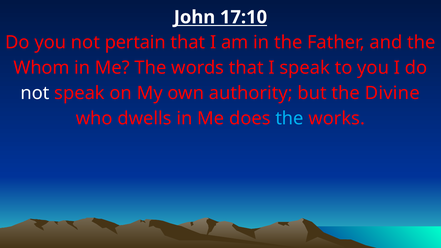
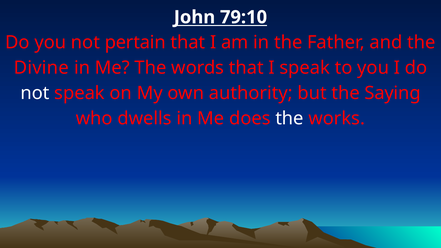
17:10: 17:10 -> 79:10
Whom: Whom -> Divine
Divine: Divine -> Saying
the at (290, 119) colour: light blue -> white
